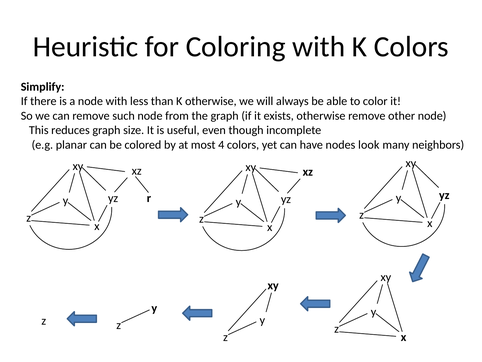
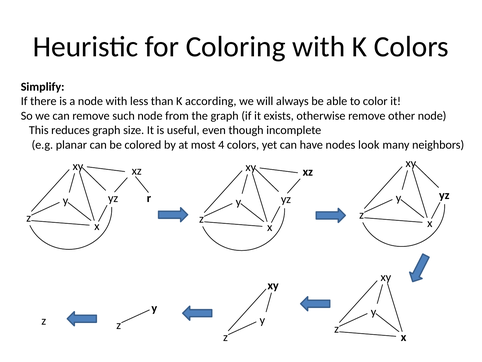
K otherwise: otherwise -> according
